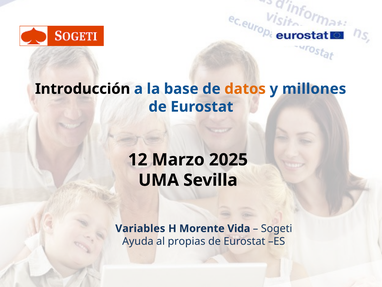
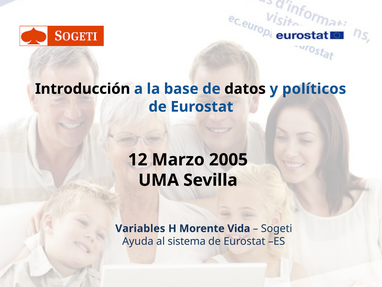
datos colour: orange -> black
millones: millones -> políticos
2025: 2025 -> 2005
propias: propias -> sistema
